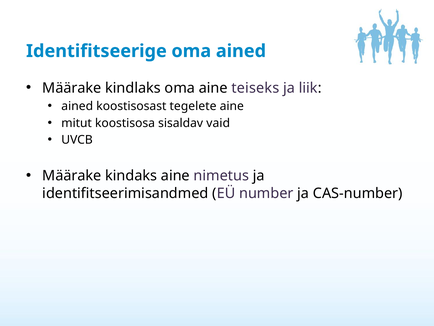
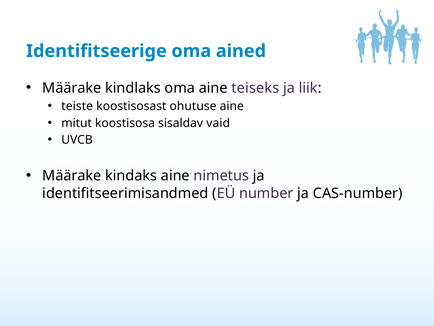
ained at (77, 106): ained -> teiste
tegelete: tegelete -> ohutuse
